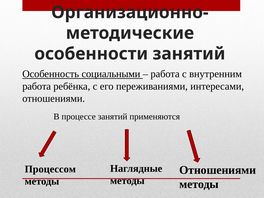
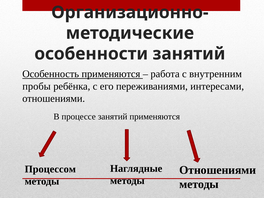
Особенность социальными: социальными -> применяются
работа at (37, 86): работа -> пробы
